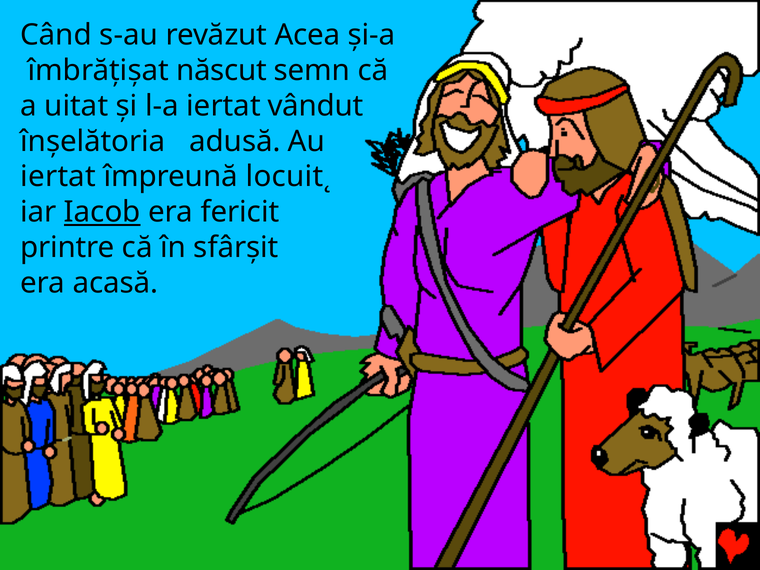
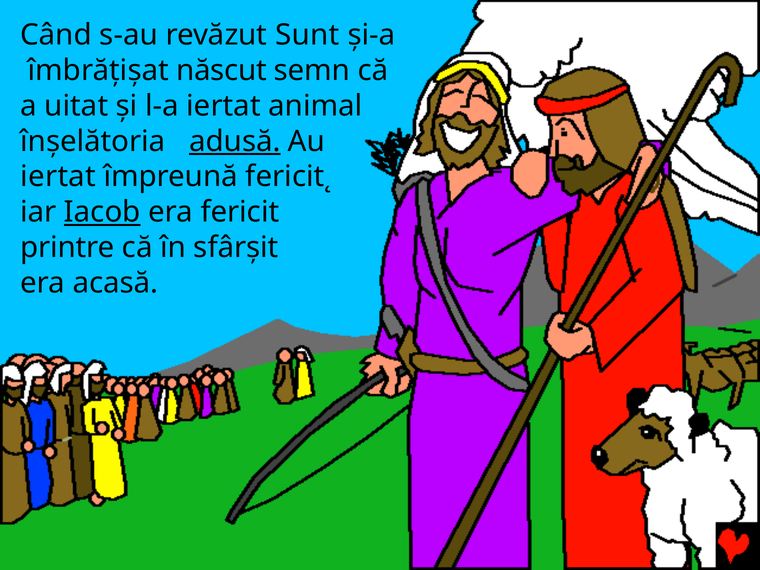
Acea: Acea -> Sunt
vândut: vândut -> animal
adusă underline: none -> present
locuit˛: locuit˛ -> fericit˛
